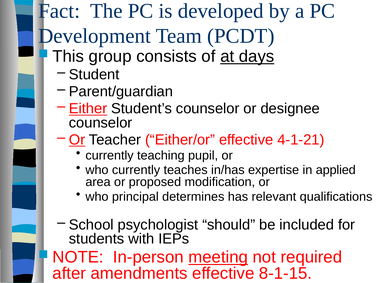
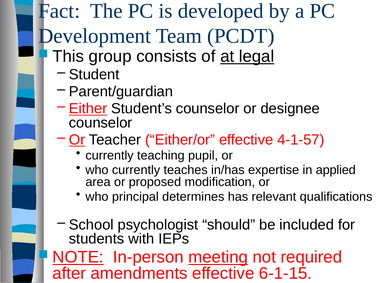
days: days -> legal
4-1-21: 4-1-21 -> 4-1-57
NOTE underline: none -> present
8-1-15: 8-1-15 -> 6-1-15
